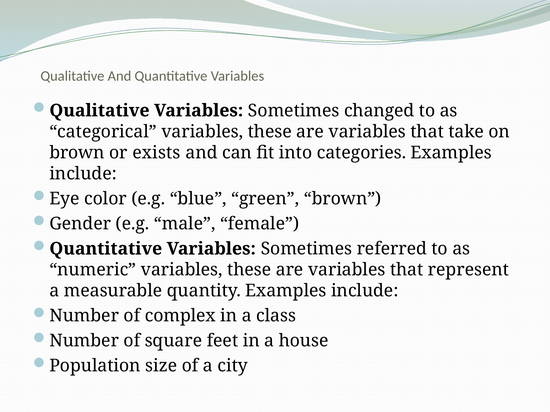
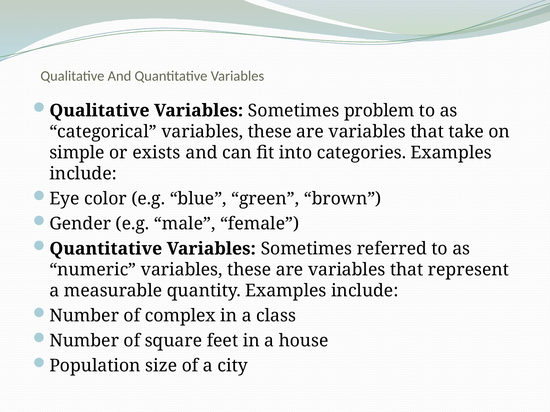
changed: changed -> problem
brown at (77, 153): brown -> simple
